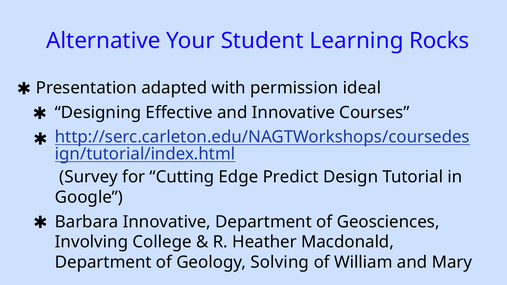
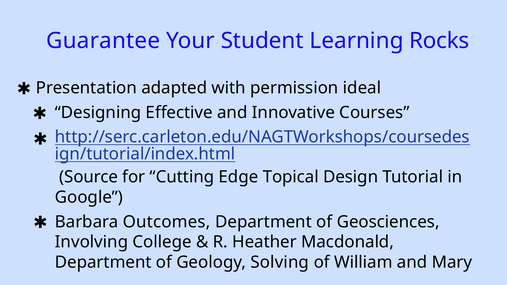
Alternative: Alternative -> Guarantee
Survey: Survey -> Source
Predict: Predict -> Topical
Barbara Innovative: Innovative -> Outcomes
